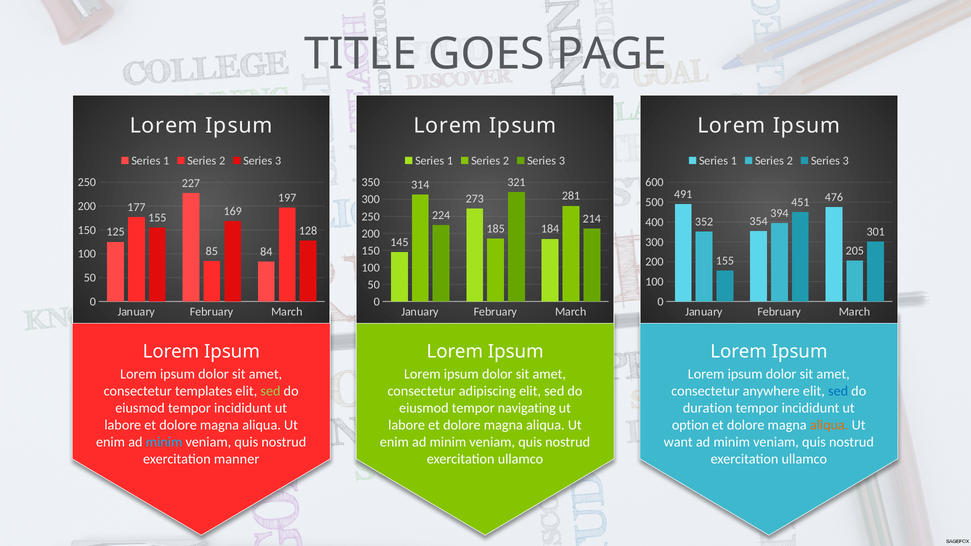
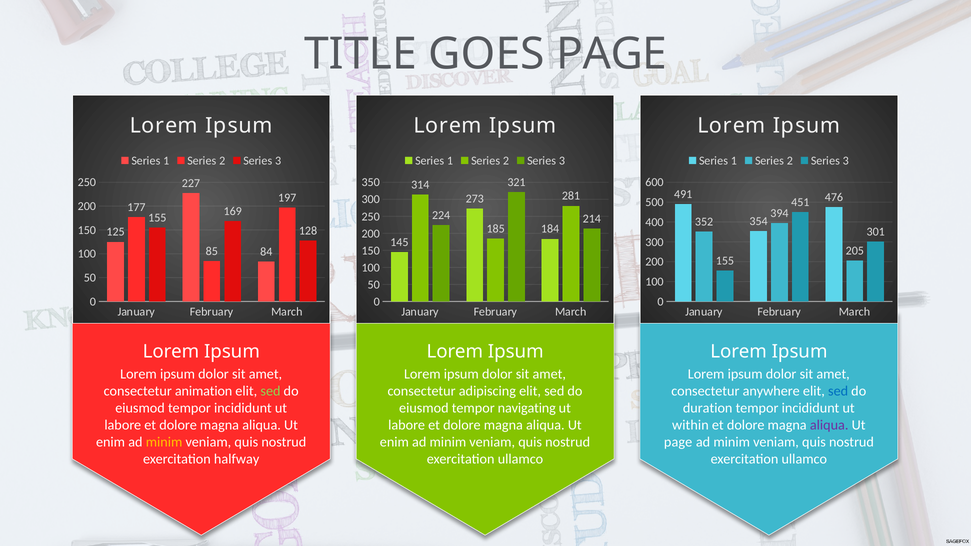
templates: templates -> animation
option: option -> within
aliqua at (829, 425) colour: orange -> purple
minim at (164, 442) colour: light blue -> yellow
want at (678, 442): want -> page
manner: manner -> halfway
